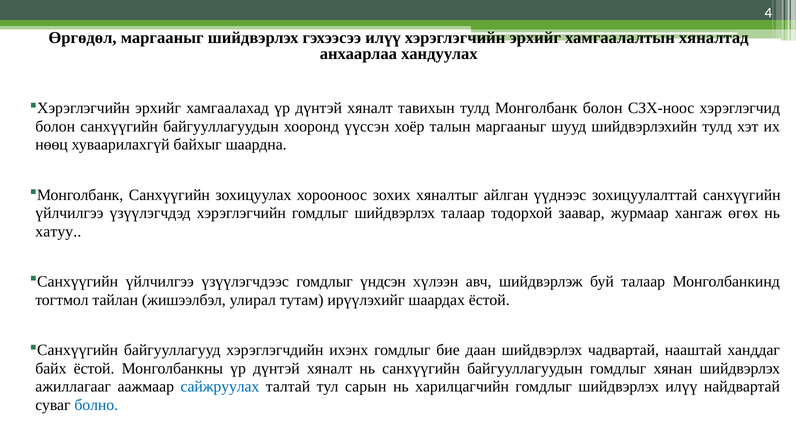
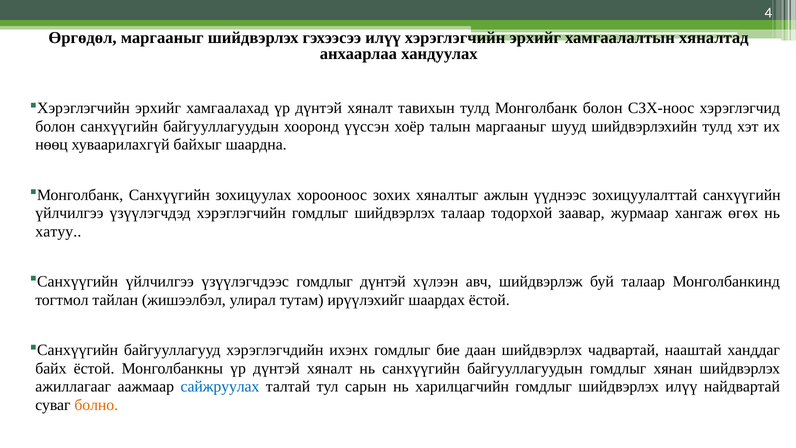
айлган: айлган -> ажлын
гомдлыг үндсэн: үндсэн -> дүнтэй
болно colour: blue -> orange
